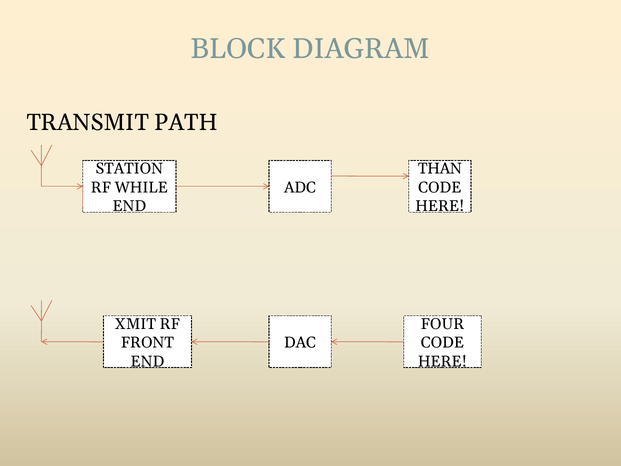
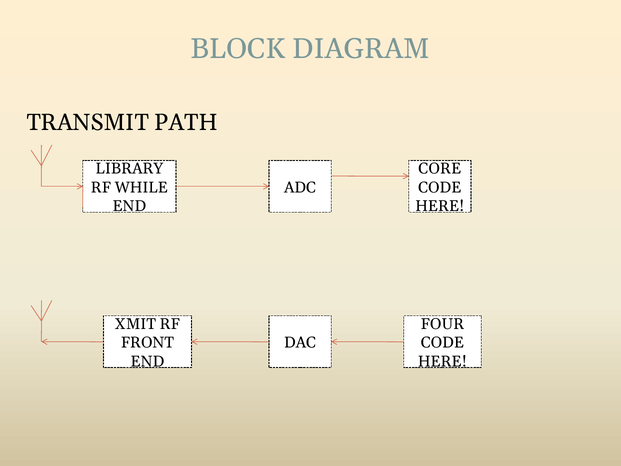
STATION: STATION -> LIBRARY
THAN: THAN -> CORE
